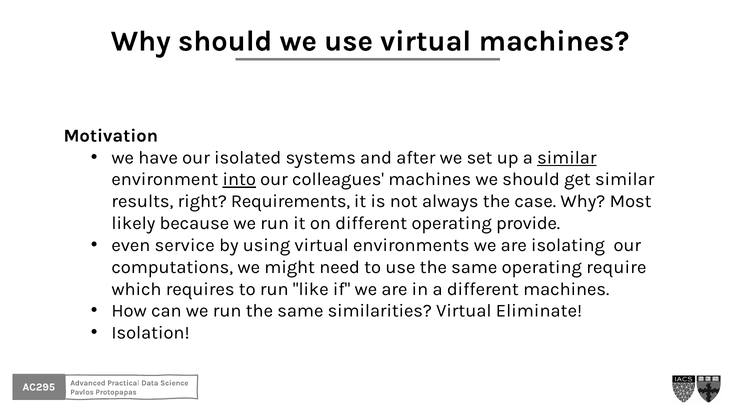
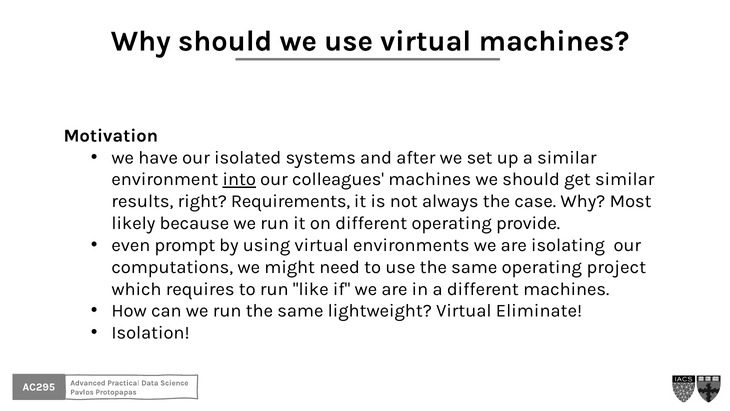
similar at (567, 157) underline: present -> none
service: service -> prompt
require: require -> project
similarities: similarities -> lightweight
